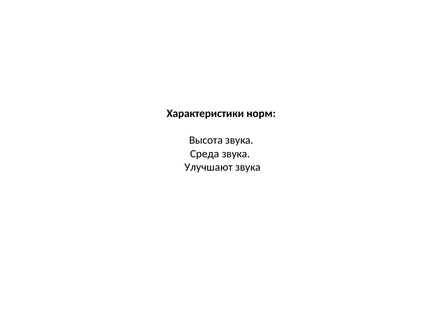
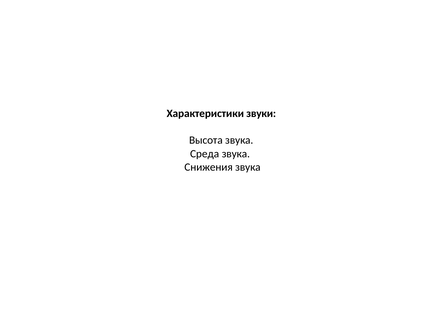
норм: норм -> звуки
Улучшают: Улучшают -> Снижения
